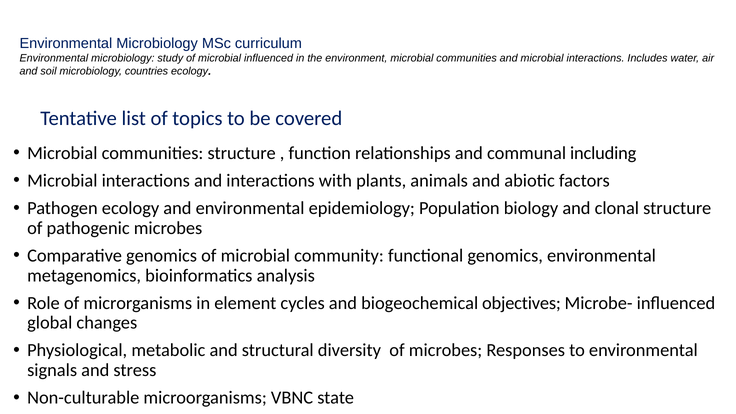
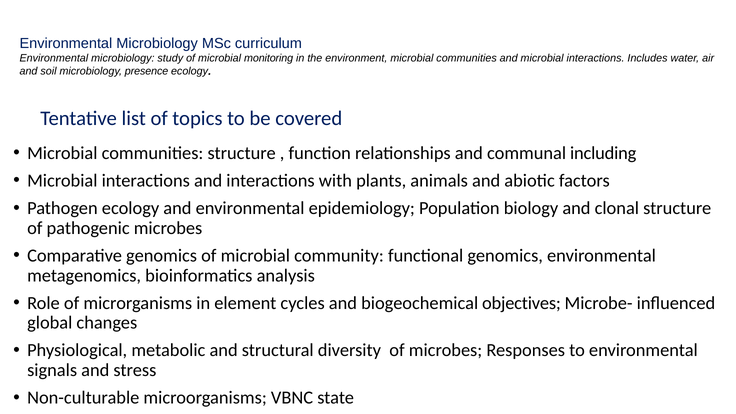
microbial influenced: influenced -> monitoring
countries: countries -> presence
